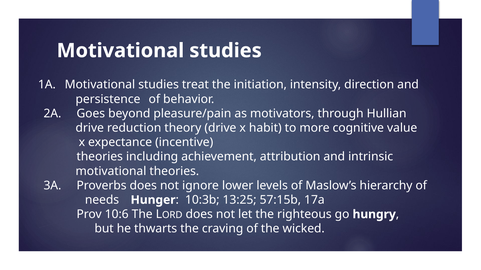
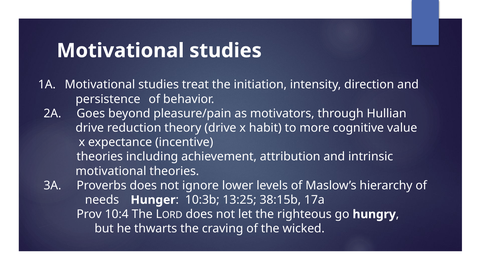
57:15b: 57:15b -> 38:15b
10:6: 10:6 -> 10:4
